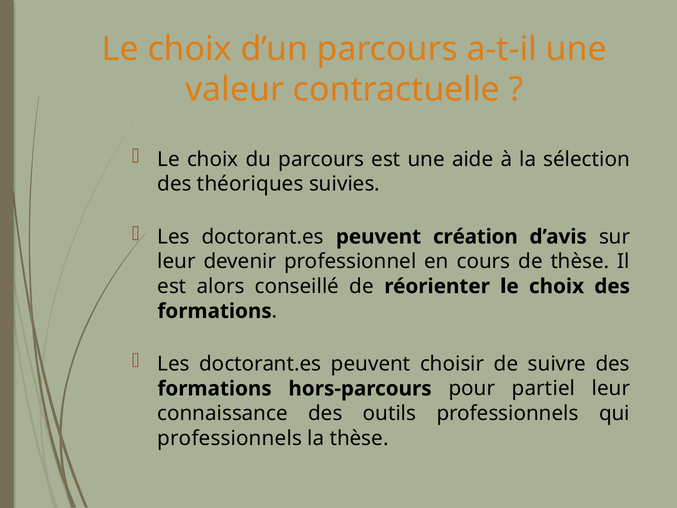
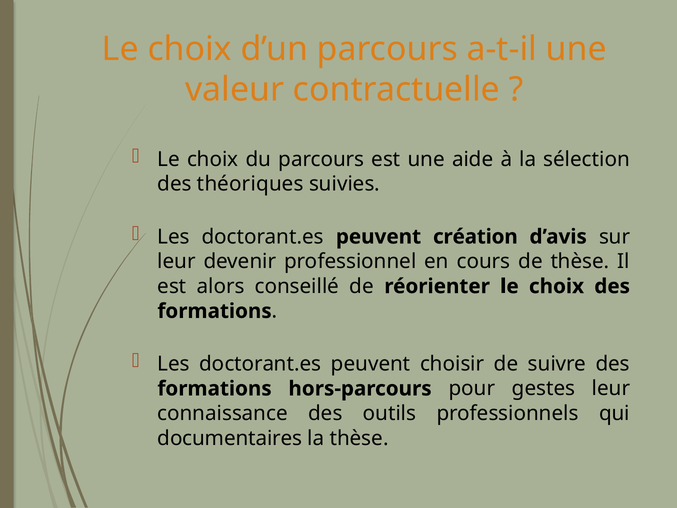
partiel: partiel -> gestes
professionnels at (230, 438): professionnels -> documentaires
